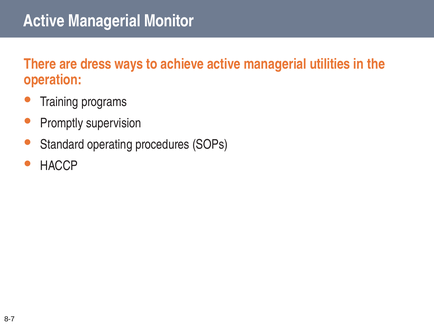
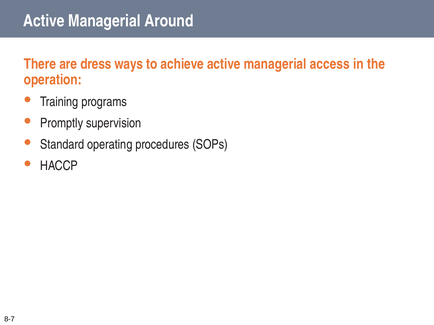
Monitor: Monitor -> Around
utilities: utilities -> access
